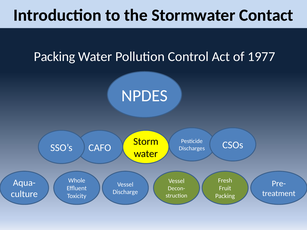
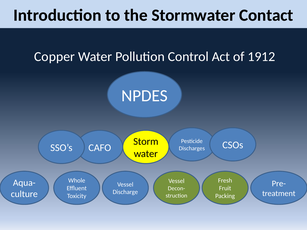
Packing at (55, 57): Packing -> Copper
1977: 1977 -> 1912
